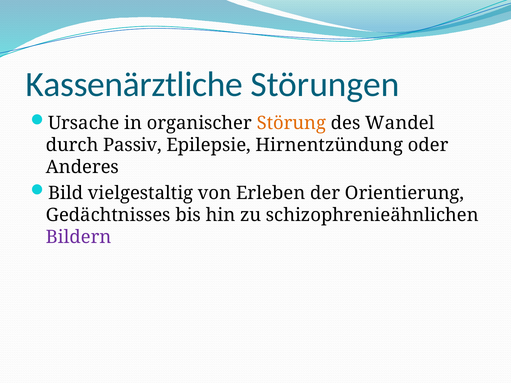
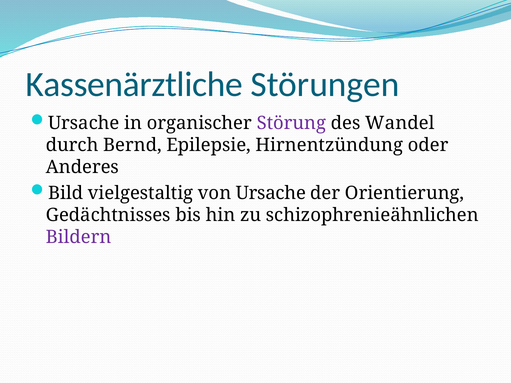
Störung colour: orange -> purple
Passiv: Passiv -> Bernd
von Erleben: Erleben -> Ursache
